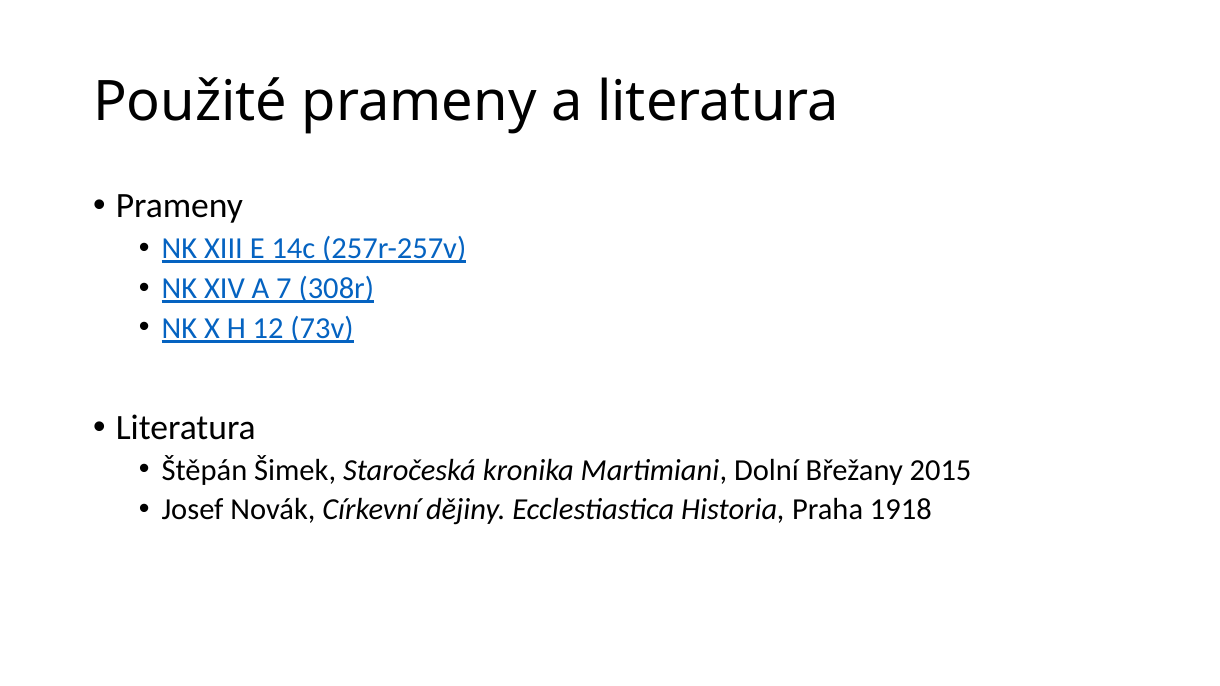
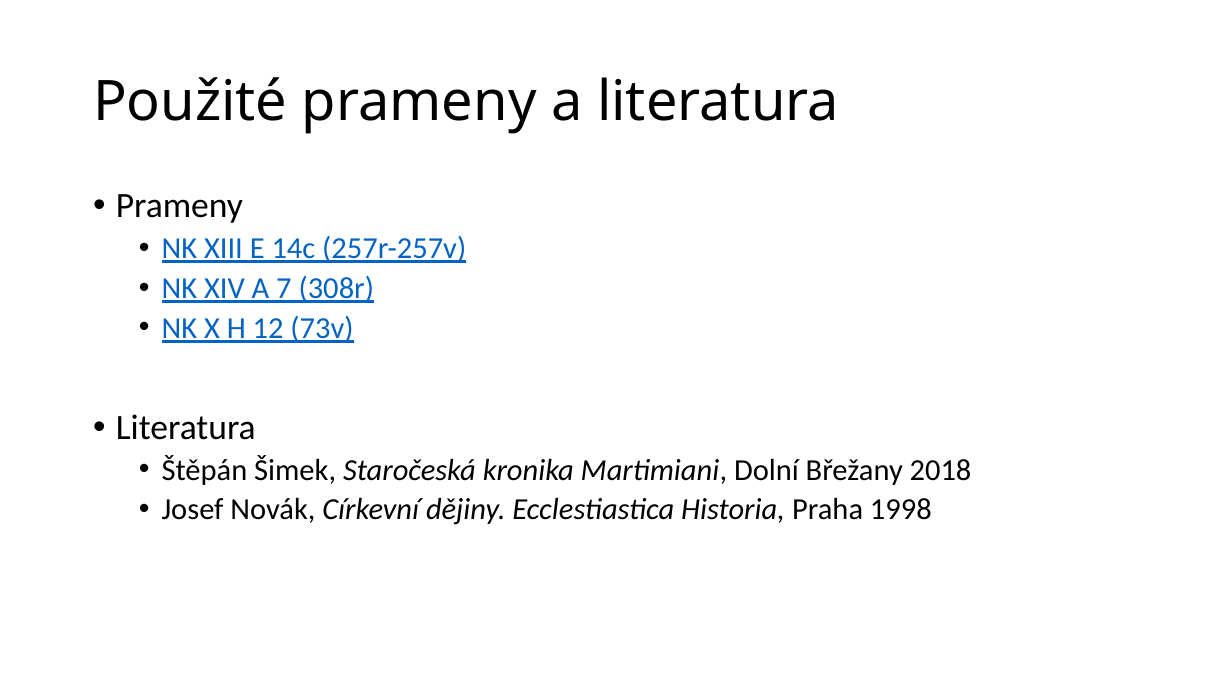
2015: 2015 -> 2018
1918: 1918 -> 1998
